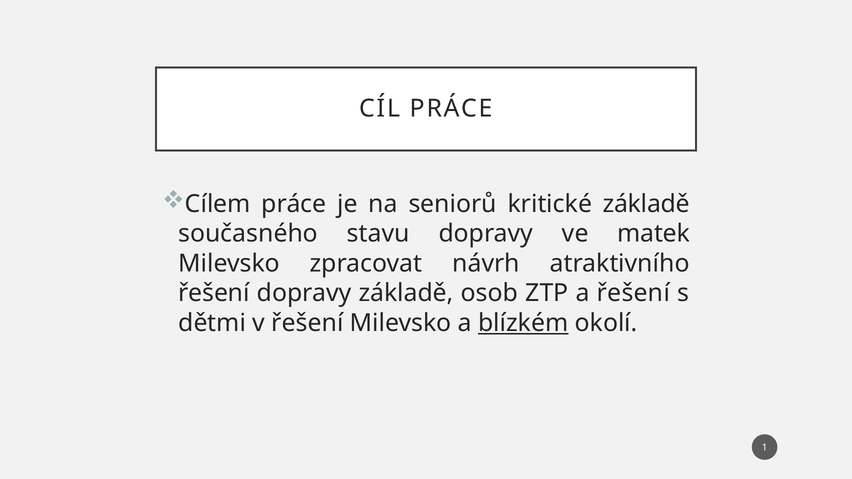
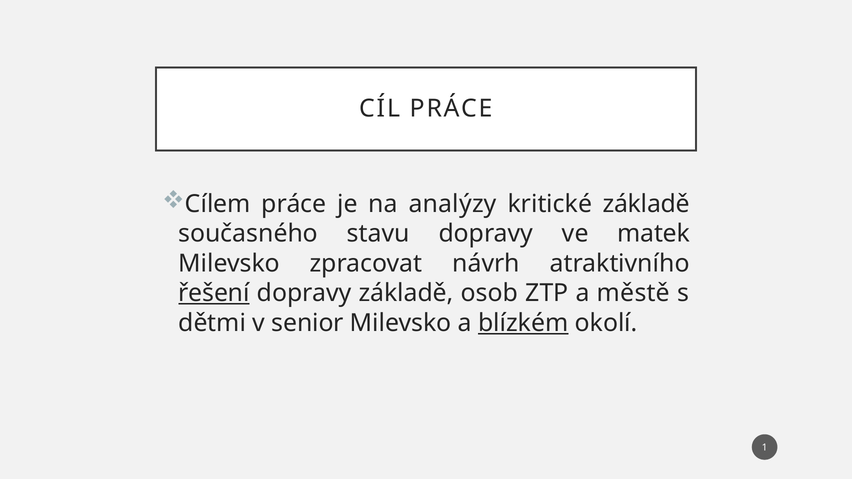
seniorů: seniorů -> analýzy
řešení at (214, 293) underline: none -> present
a řešení: řešení -> městě
v řešení: řešení -> senior
